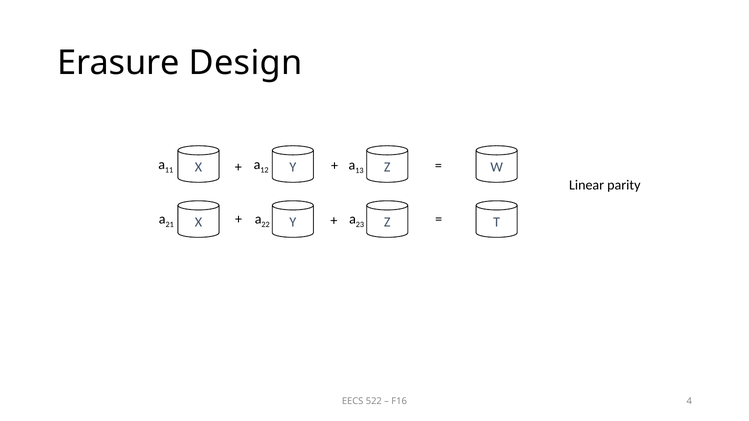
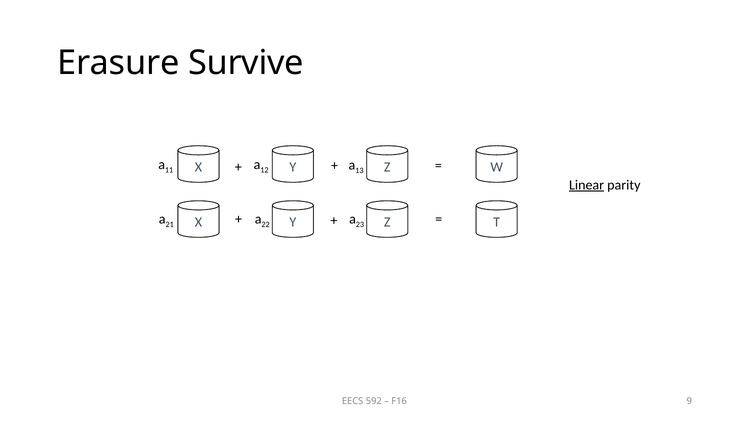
Design: Design -> Survive
Linear underline: none -> present
522: 522 -> 592
4: 4 -> 9
